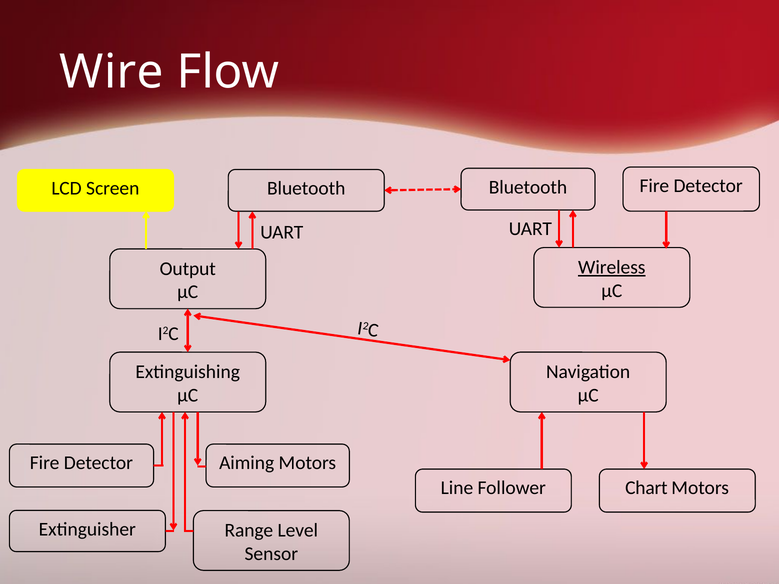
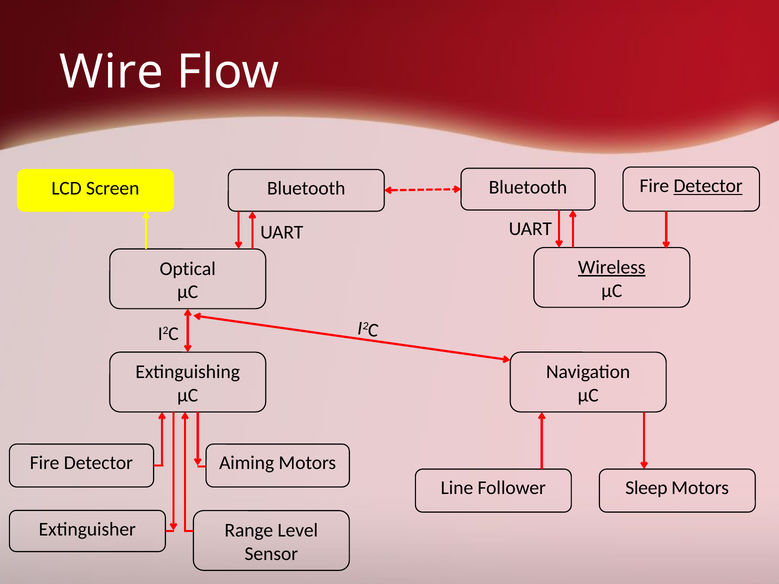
Detector at (708, 186) underline: none -> present
Output: Output -> Optical
Chart: Chart -> Sleep
